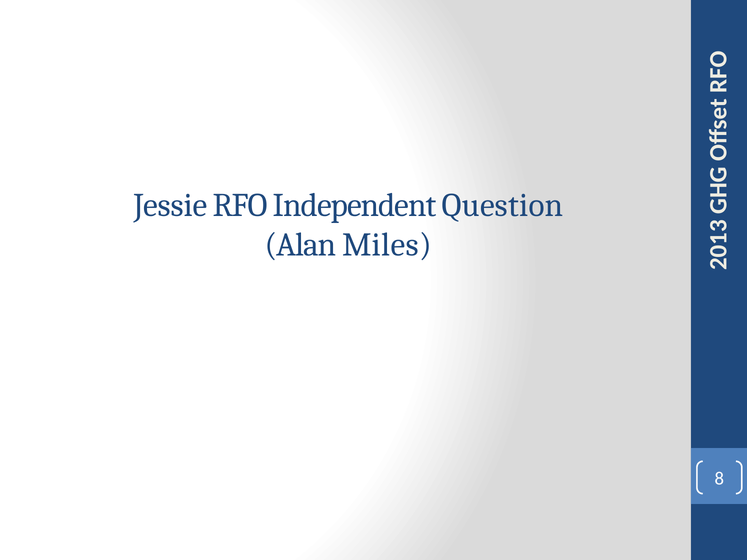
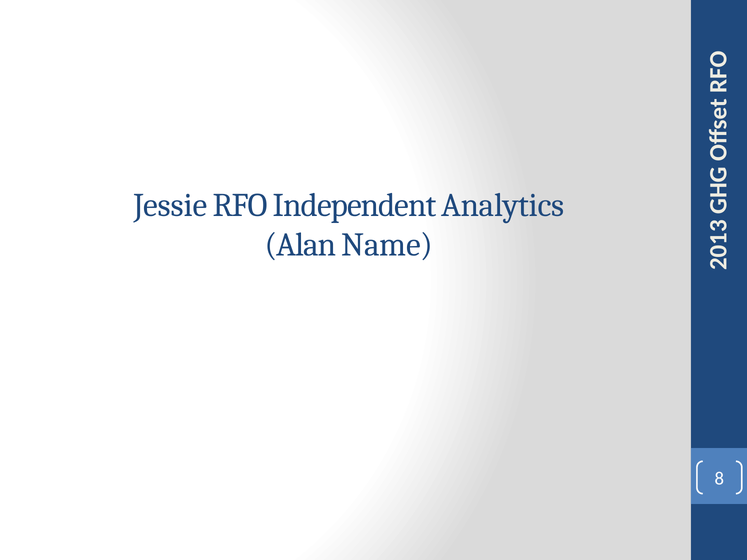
Question: Question -> Analytics
Miles: Miles -> Name
